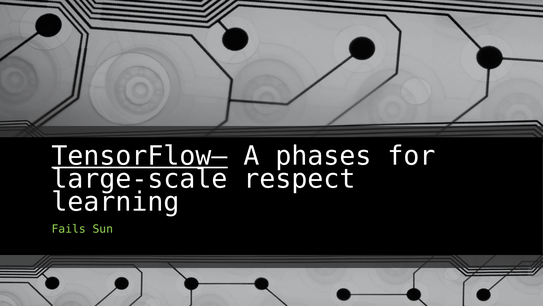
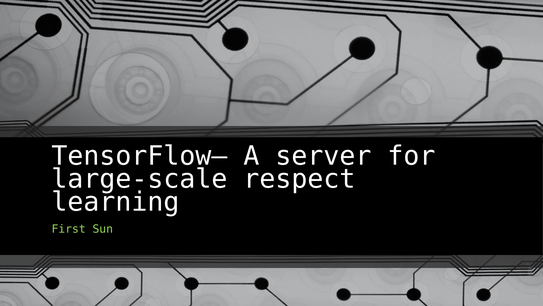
TensorFlow– underline: present -> none
phases: phases -> server
Fails: Fails -> First
